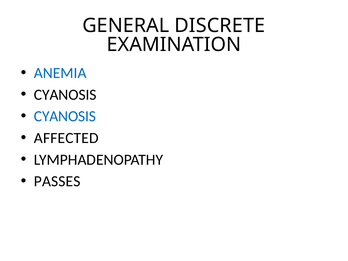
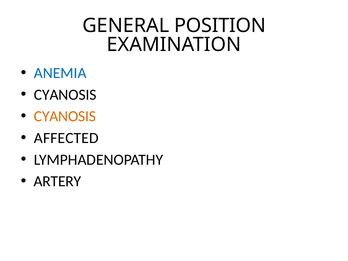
DISCRETE: DISCRETE -> POSITION
CYANOSIS at (65, 116) colour: blue -> orange
PASSES: PASSES -> ARTERY
